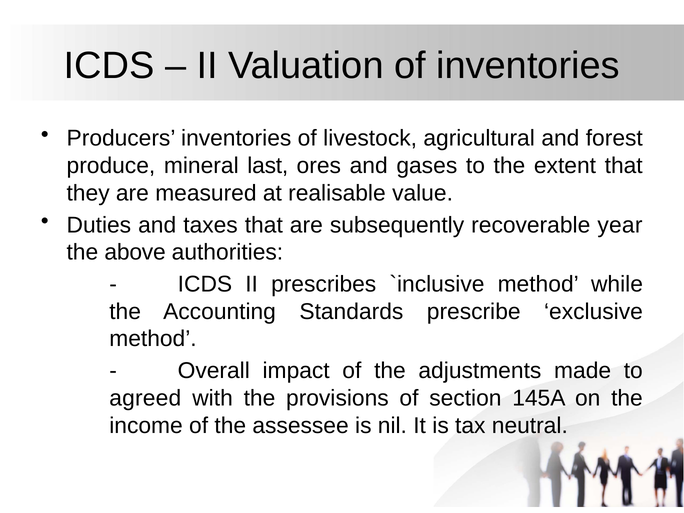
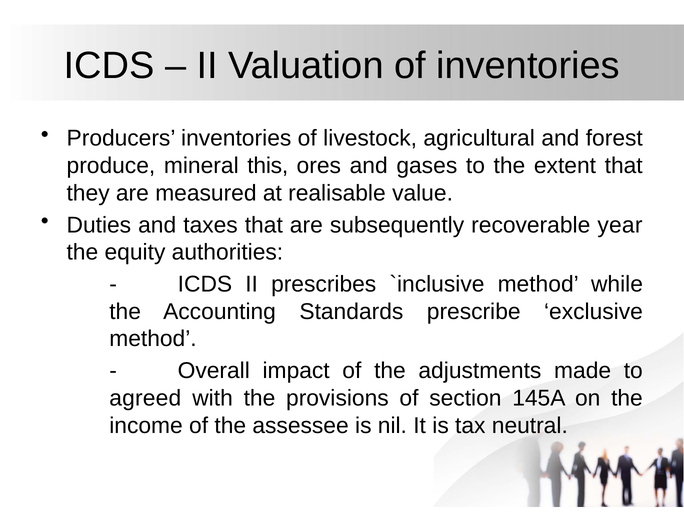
last: last -> this
above: above -> equity
